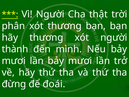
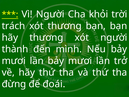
thật: thật -> khỏi
phân: phân -> trách
